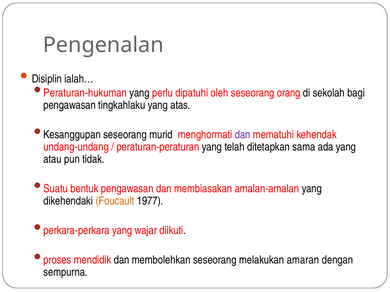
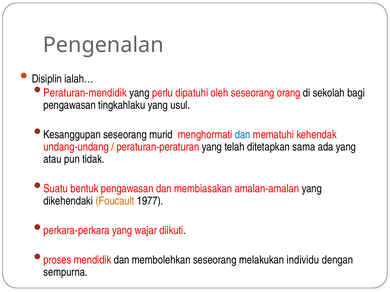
Peraturan-hukuman: Peraturan-hukuman -> Peraturan-mendidik
atas: atas -> usul
dan at (243, 135) colour: purple -> blue
amaran: amaran -> individu
